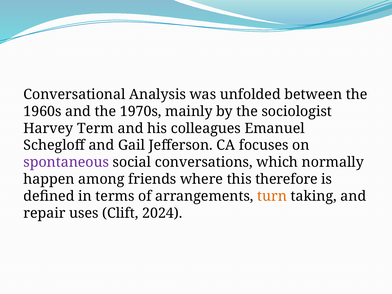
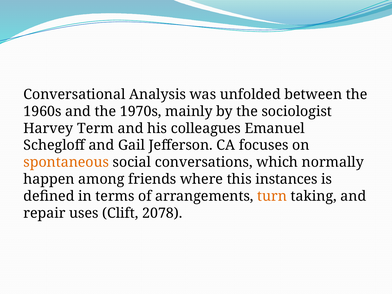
spontaneous colour: purple -> orange
therefore: therefore -> instances
2024: 2024 -> 2078
